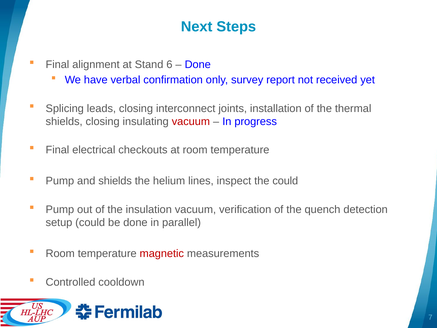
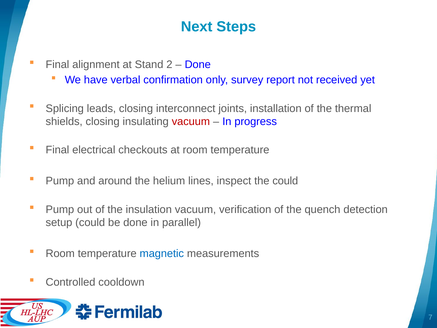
6: 6 -> 2
and shields: shields -> around
magnetic colour: red -> blue
